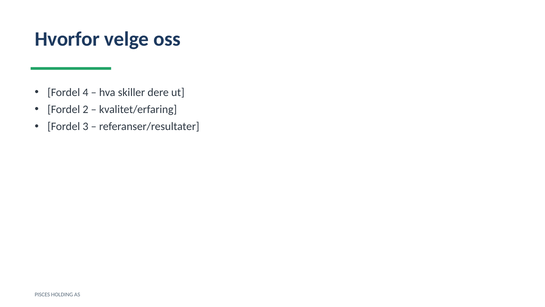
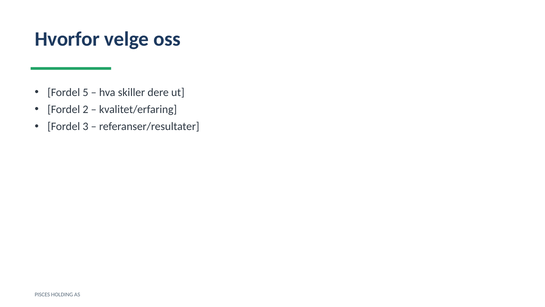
4: 4 -> 5
